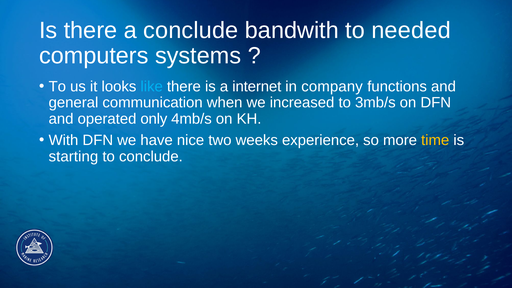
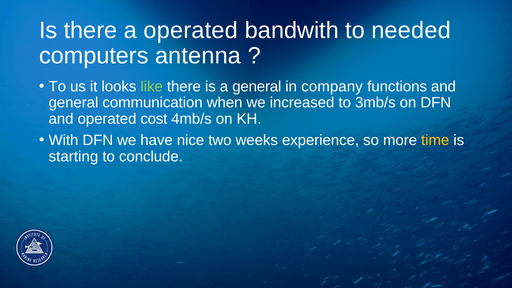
a conclude: conclude -> operated
systems: systems -> antenna
like colour: light blue -> light green
a internet: internet -> general
only: only -> cost
